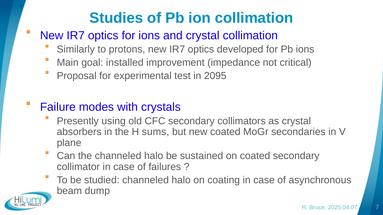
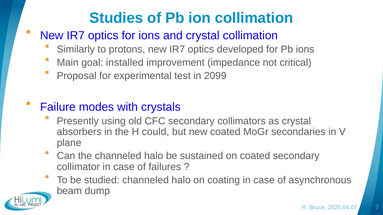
2095: 2095 -> 2099
sums: sums -> could
